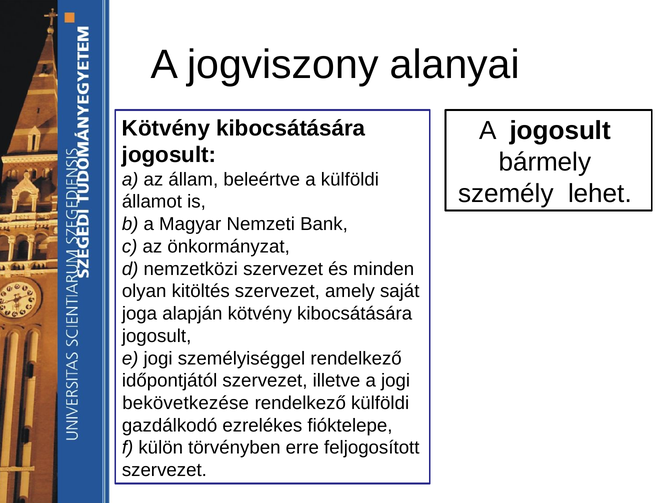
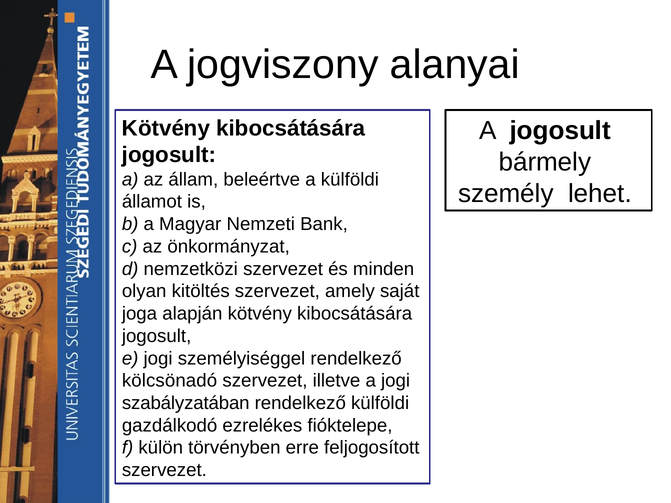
időpontjától: időpontjától -> kölcsönadó
bekövetkezése: bekövetkezése -> szabályzatában
